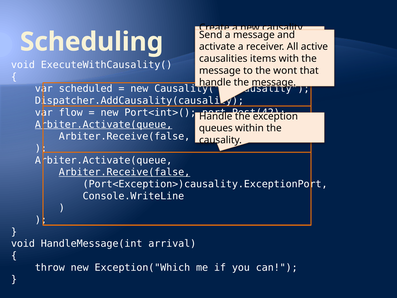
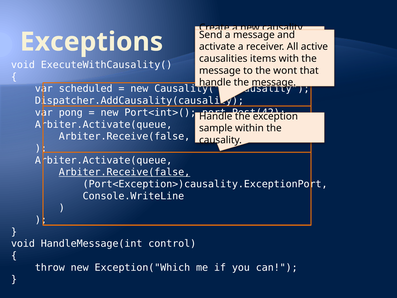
Scheduling: Scheduling -> Exceptions
flow: flow -> pong
Arbiter.Activate(queue at (104, 124) underline: present -> none
queues: queues -> sample
arrival: arrival -> control
